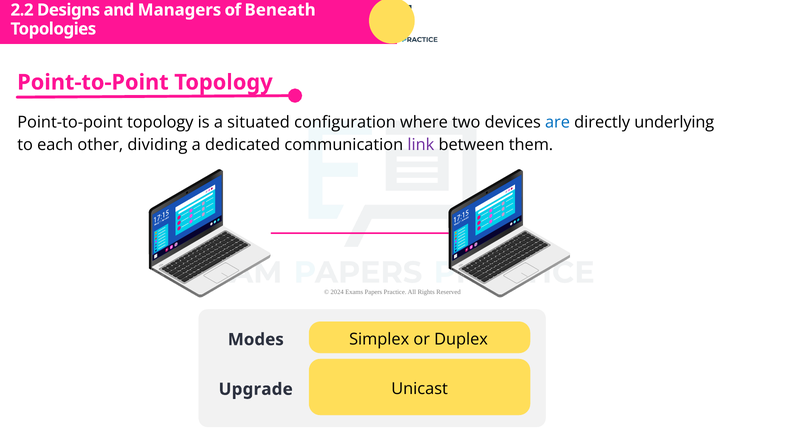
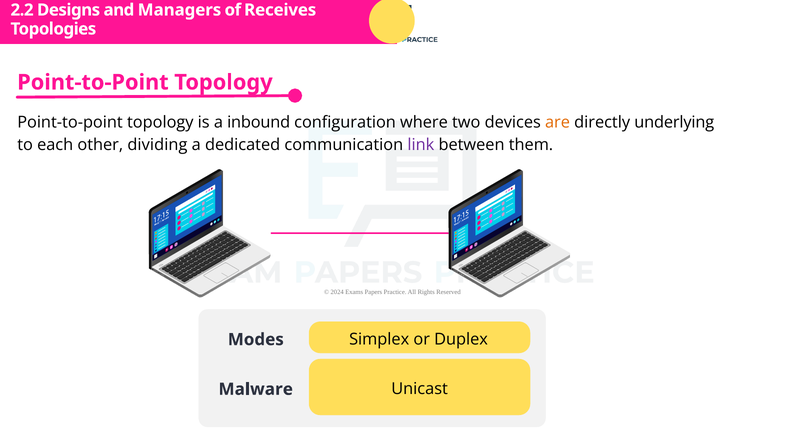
Beneath: Beneath -> Receives
situated: situated -> inbound
are colour: blue -> orange
Upgrade: Upgrade -> Malware
